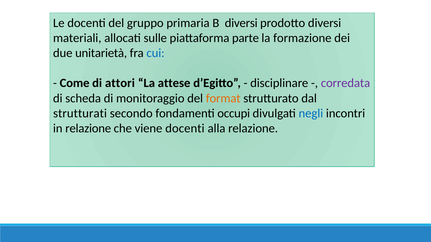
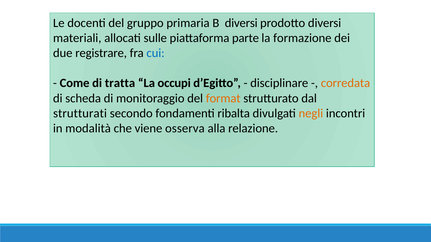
unitarietà: unitarietà -> registrare
attori: attori -> tratta
attese: attese -> occupi
corredata colour: purple -> orange
occupi: occupi -> ribalta
negli colour: blue -> orange
in relazione: relazione -> modalità
viene docenti: docenti -> osserva
